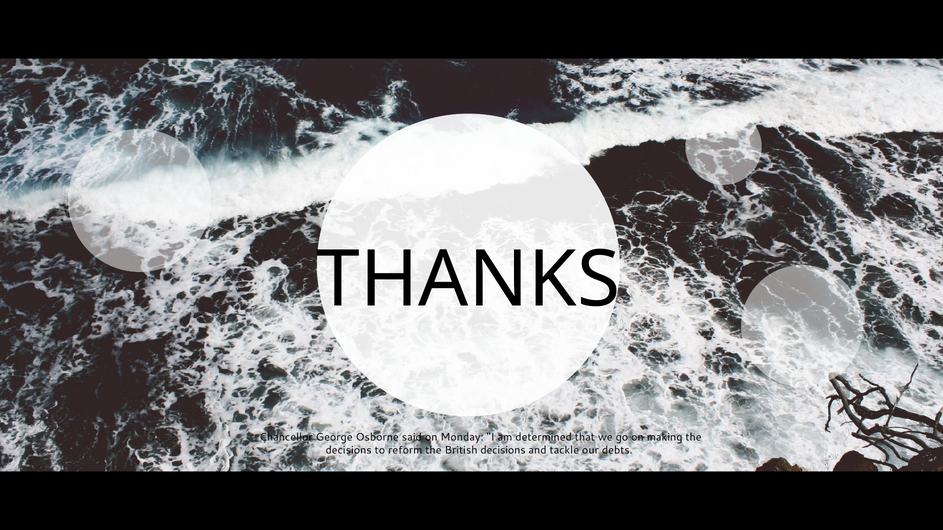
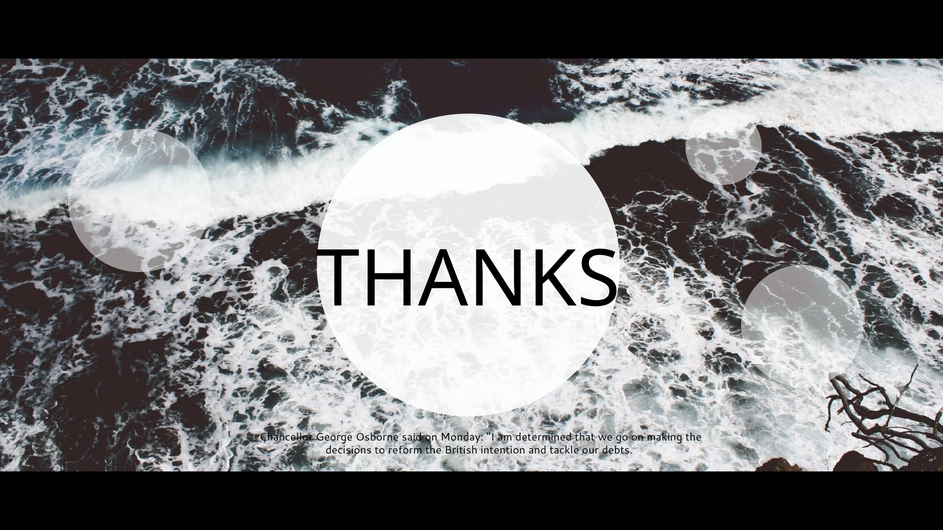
British decisions: decisions -> intention
